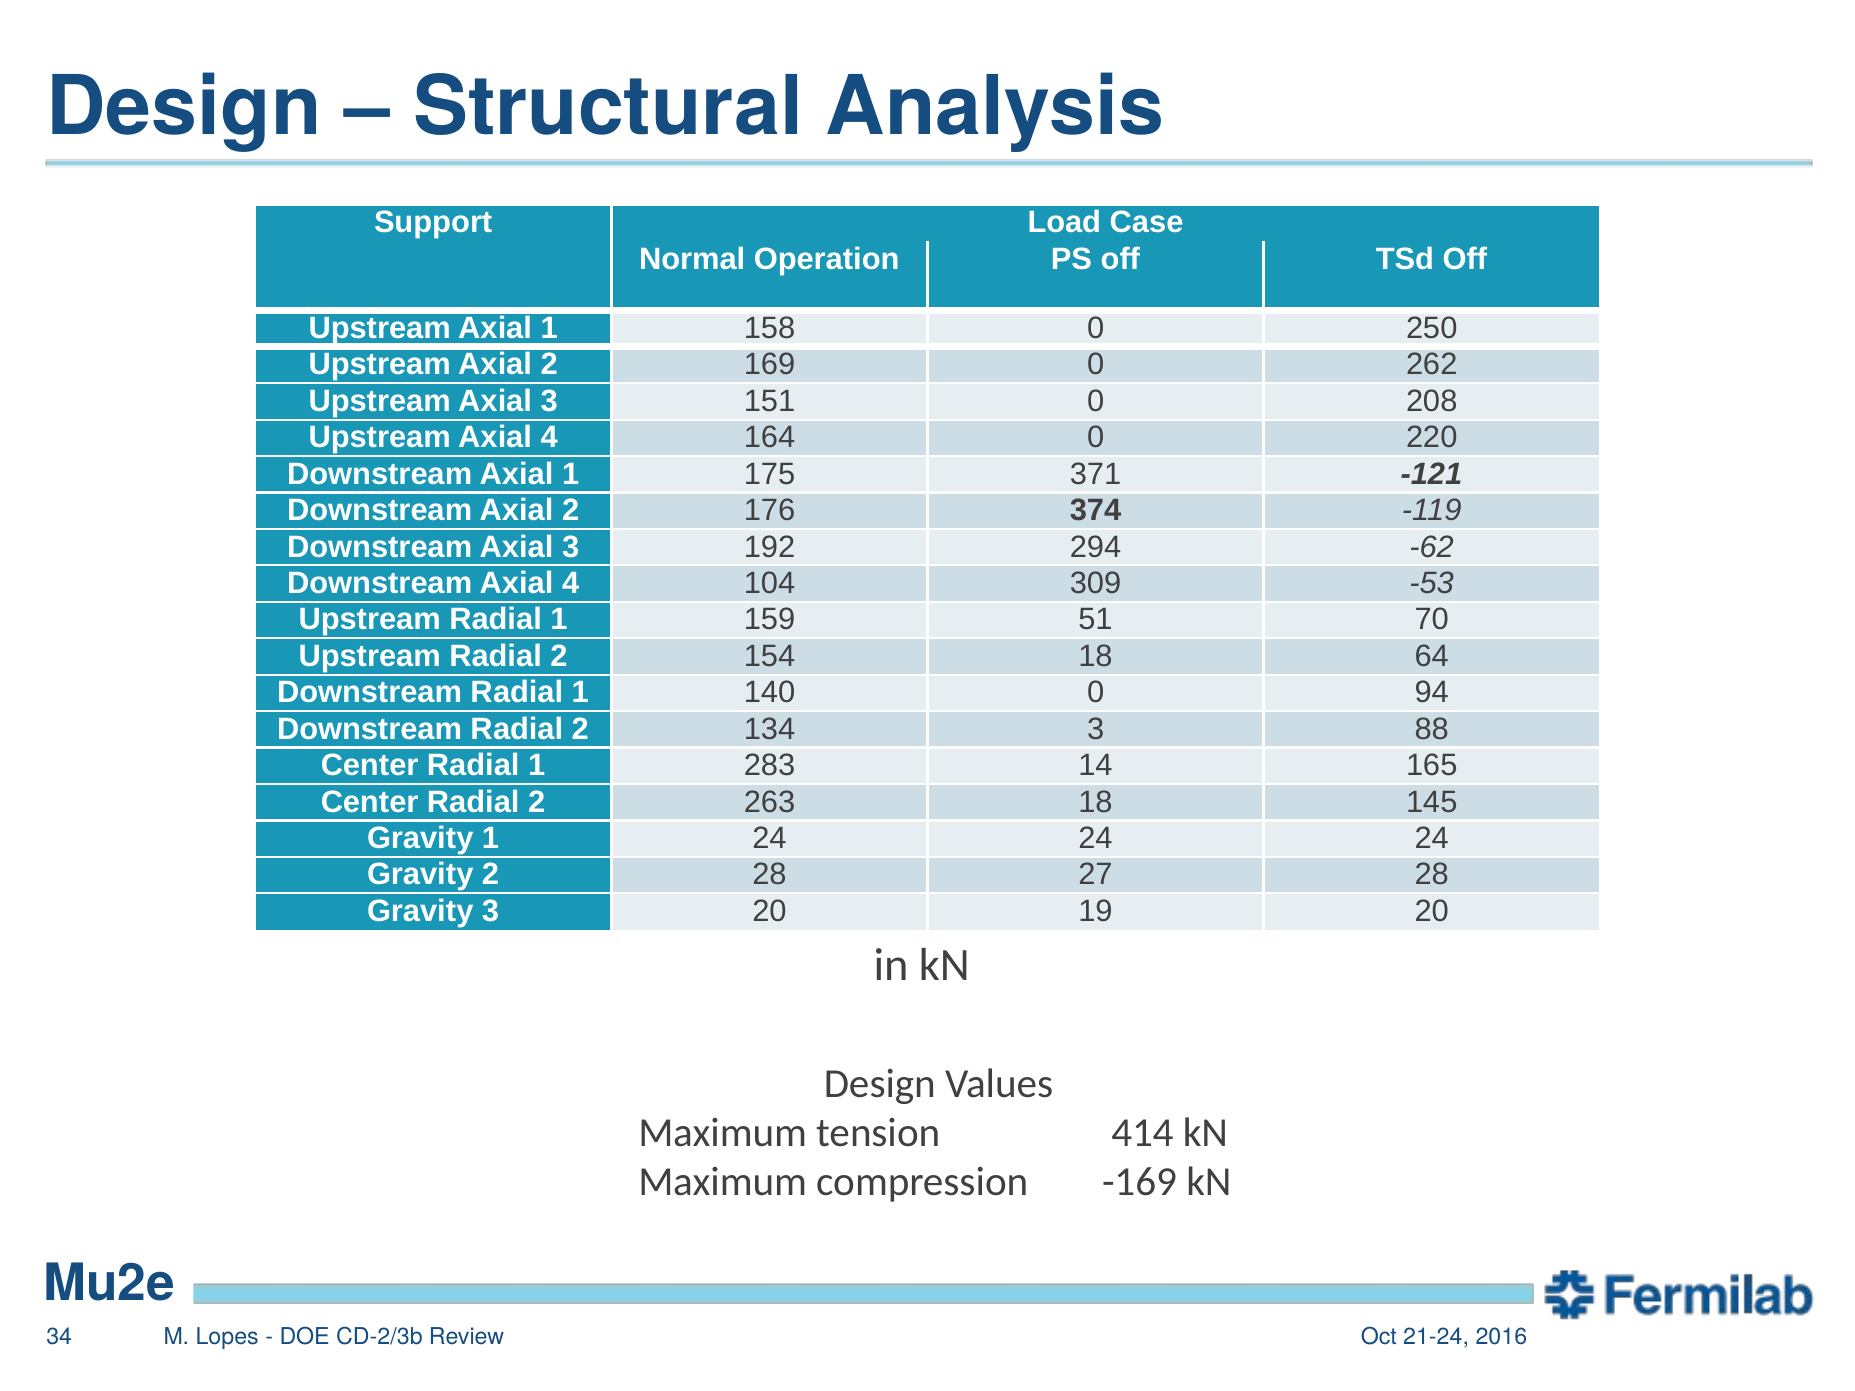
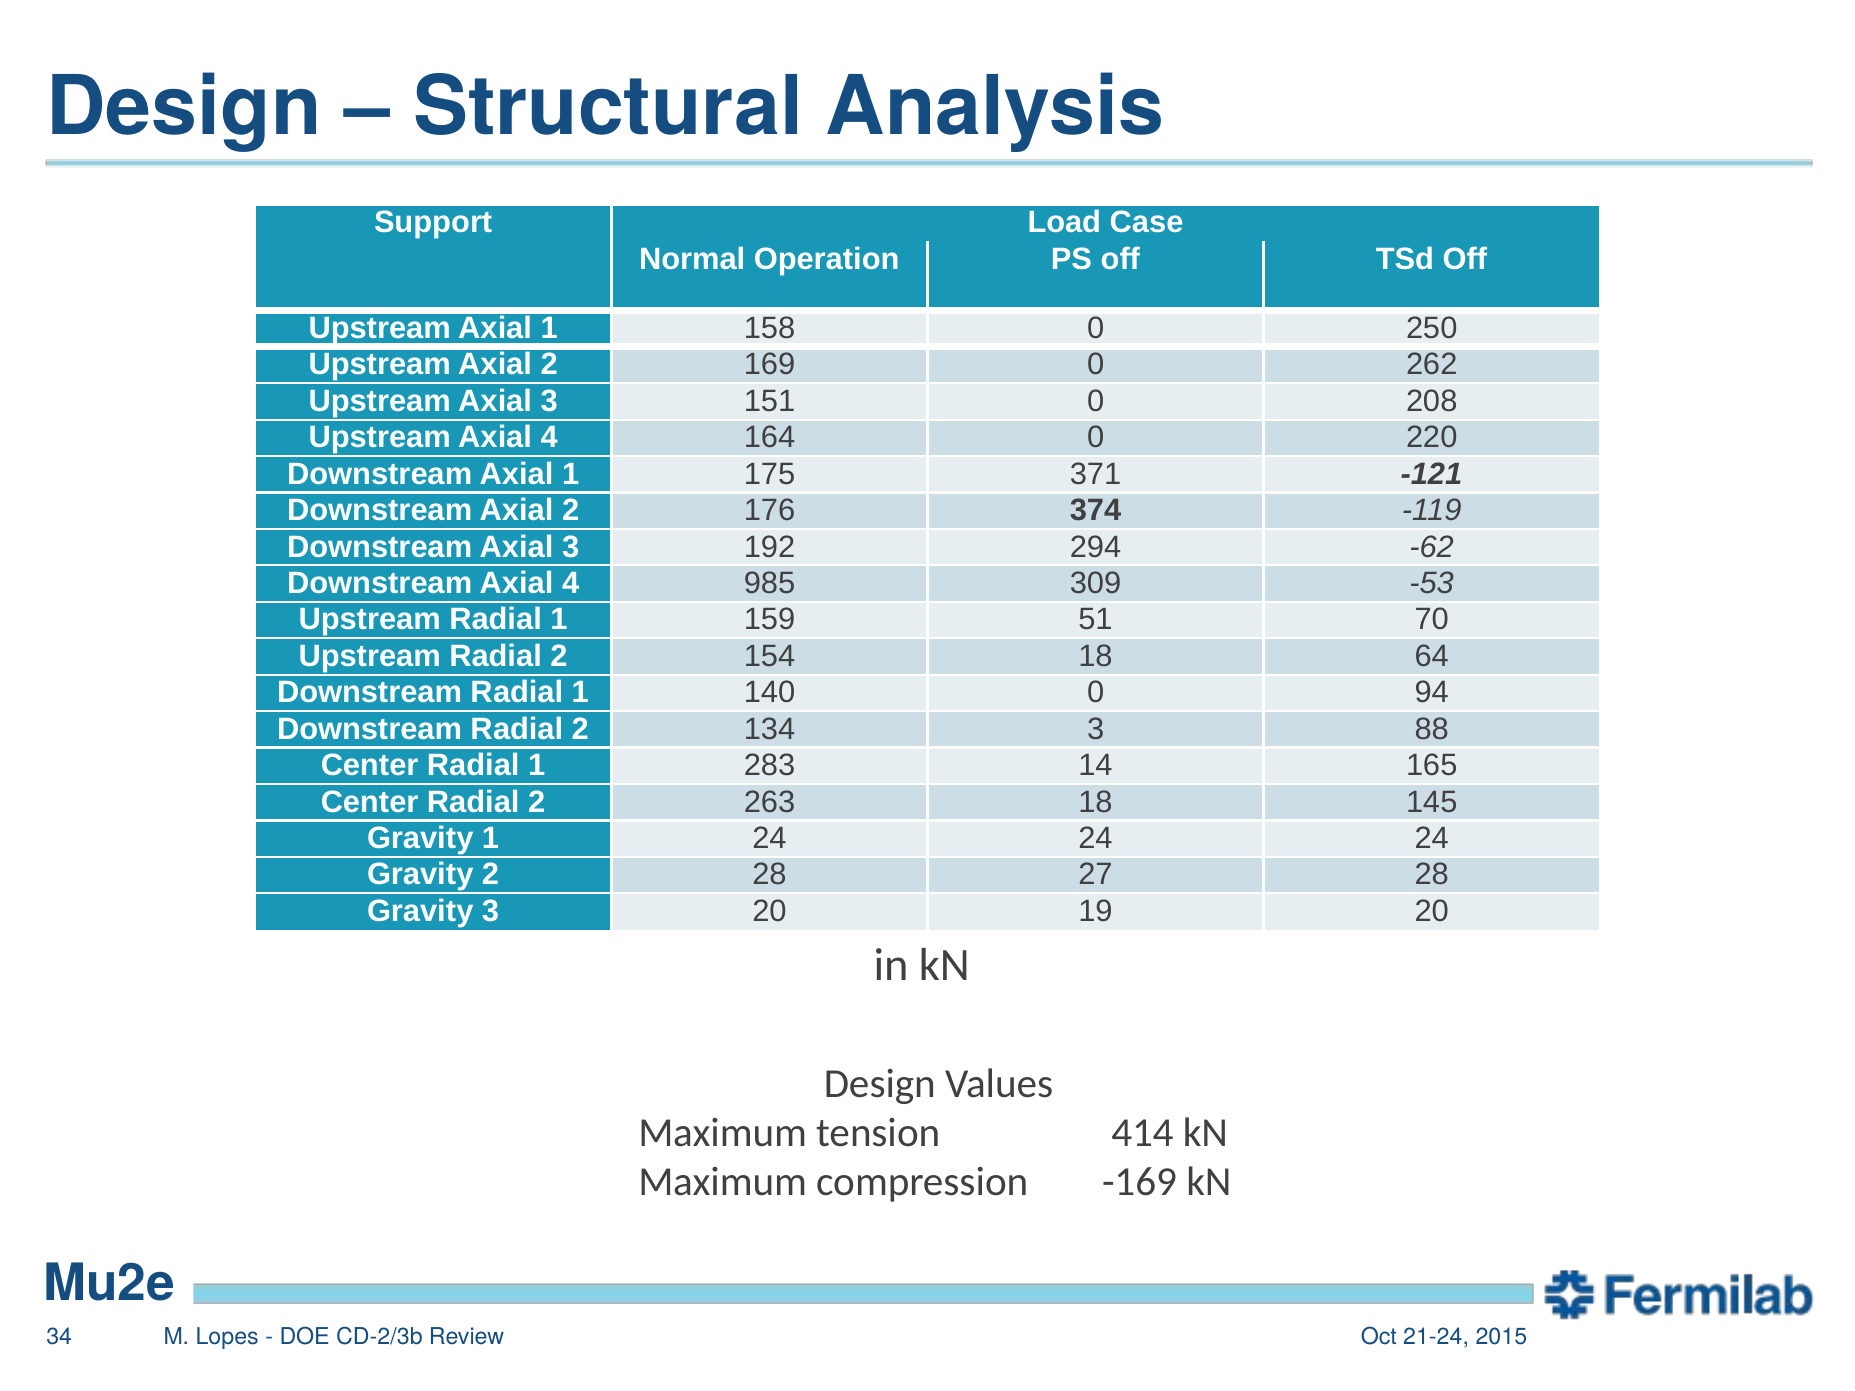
104: 104 -> 985
2016: 2016 -> 2015
